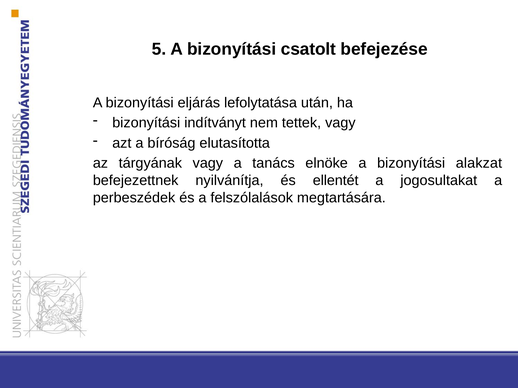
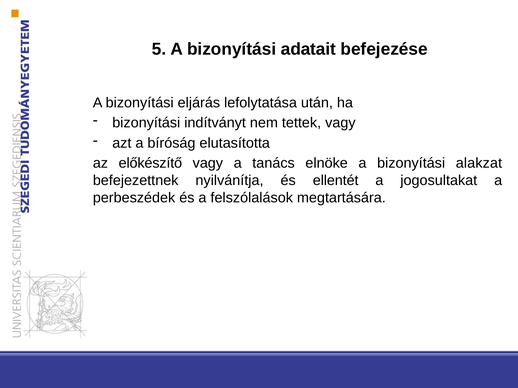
csatolt: csatolt -> adatait
tárgyának: tárgyának -> előkészítő
